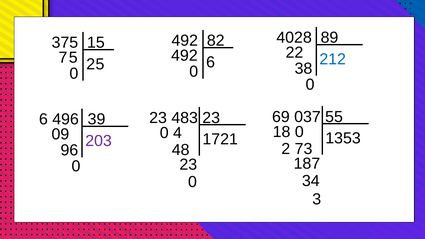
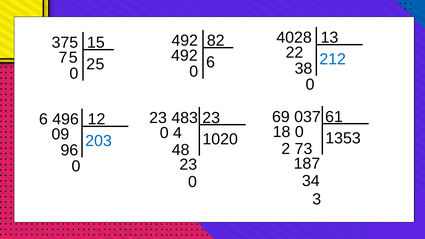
89: 89 -> 13
55: 55 -> 61
39: 39 -> 12
1721: 1721 -> 1020
203 colour: purple -> blue
